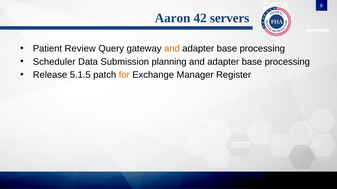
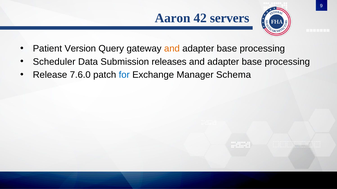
Review: Review -> Version
planning: planning -> releases
5.1.5: 5.1.5 -> 7.6.0
for colour: orange -> blue
Register: Register -> Schema
